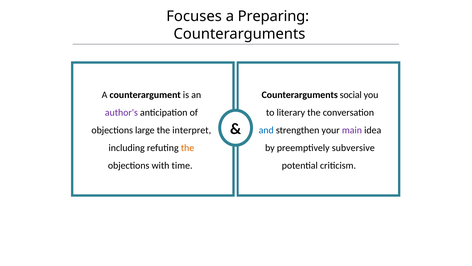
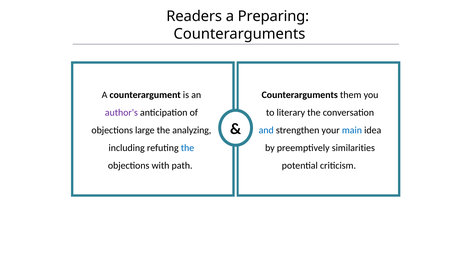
Focuses: Focuses -> Readers
social: social -> them
interpret: interpret -> analyzing
main colour: purple -> blue
the at (188, 148) colour: orange -> blue
subversive: subversive -> similarities
time: time -> path
